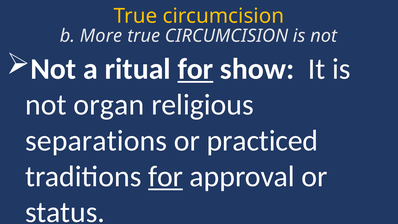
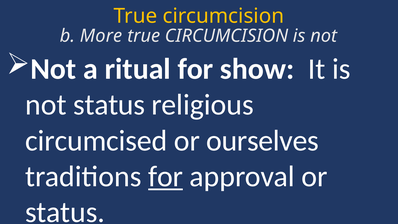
for at (195, 69) underline: present -> none
not organ: organ -> status
separations: separations -> circumcised
practiced: practiced -> ourselves
